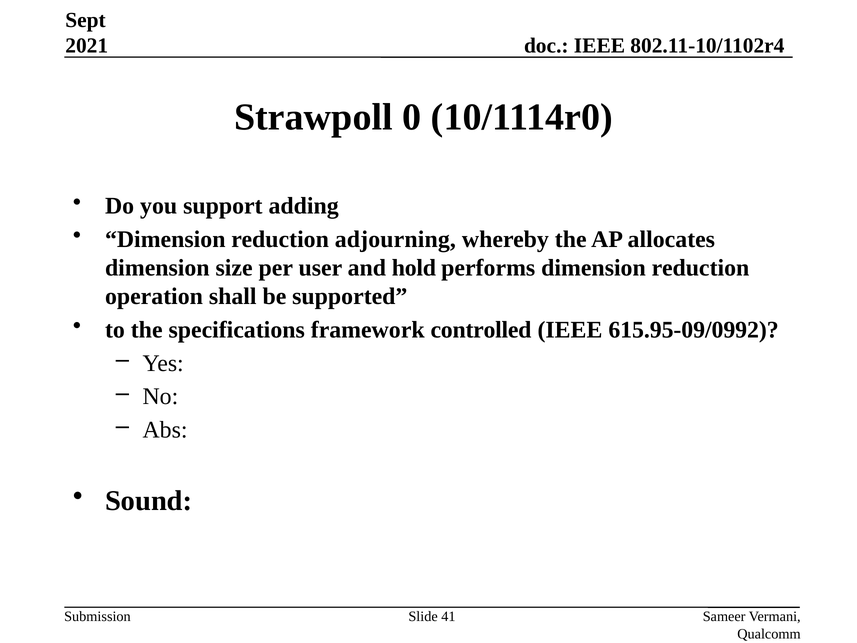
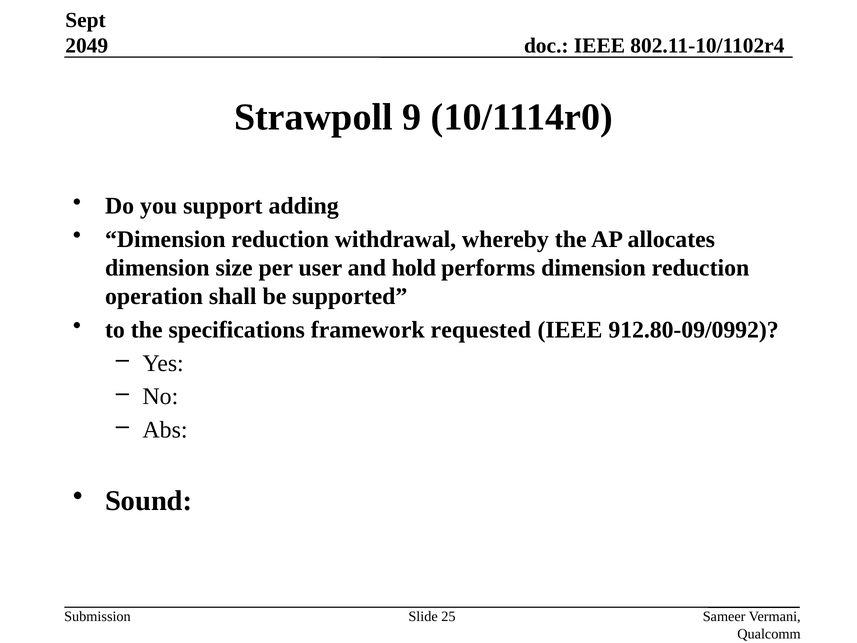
2021: 2021 -> 2049
0: 0 -> 9
adjourning: adjourning -> withdrawal
controlled: controlled -> requested
615.95-09/0992: 615.95-09/0992 -> 912.80-09/0992
41: 41 -> 25
